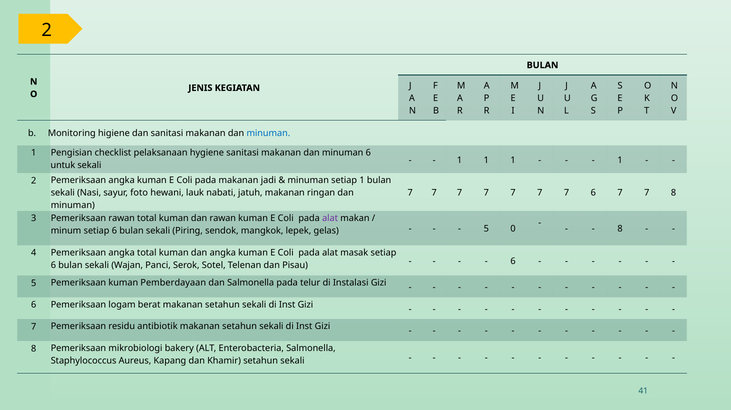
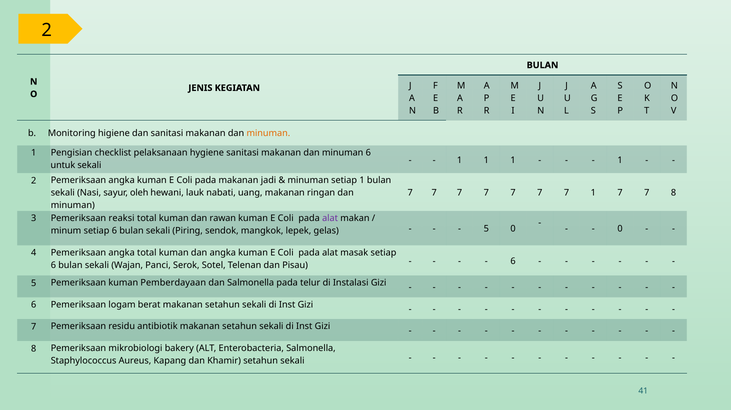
minuman at (268, 133) colour: blue -> orange
foto: foto -> oleh
jatuh: jatuh -> uang
7 6: 6 -> 1
Pemeriksaan rawan: rawan -> reaksi
8 at (620, 229): 8 -> 0
